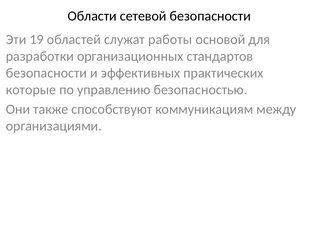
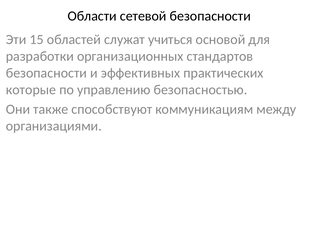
19: 19 -> 15
работы: работы -> учиться
